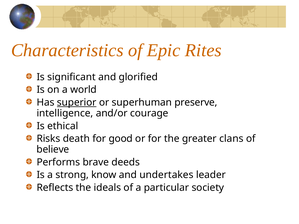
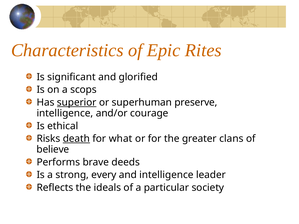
world: world -> scops
death underline: none -> present
good: good -> what
know: know -> every
and undertakes: undertakes -> intelligence
